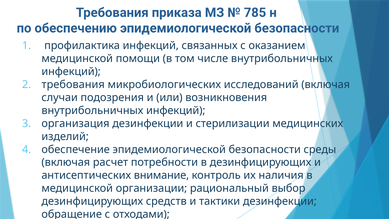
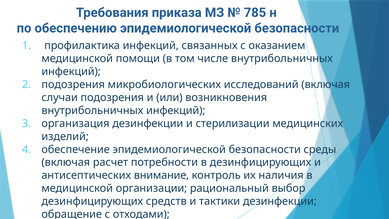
требования at (73, 84): требования -> подозрения
